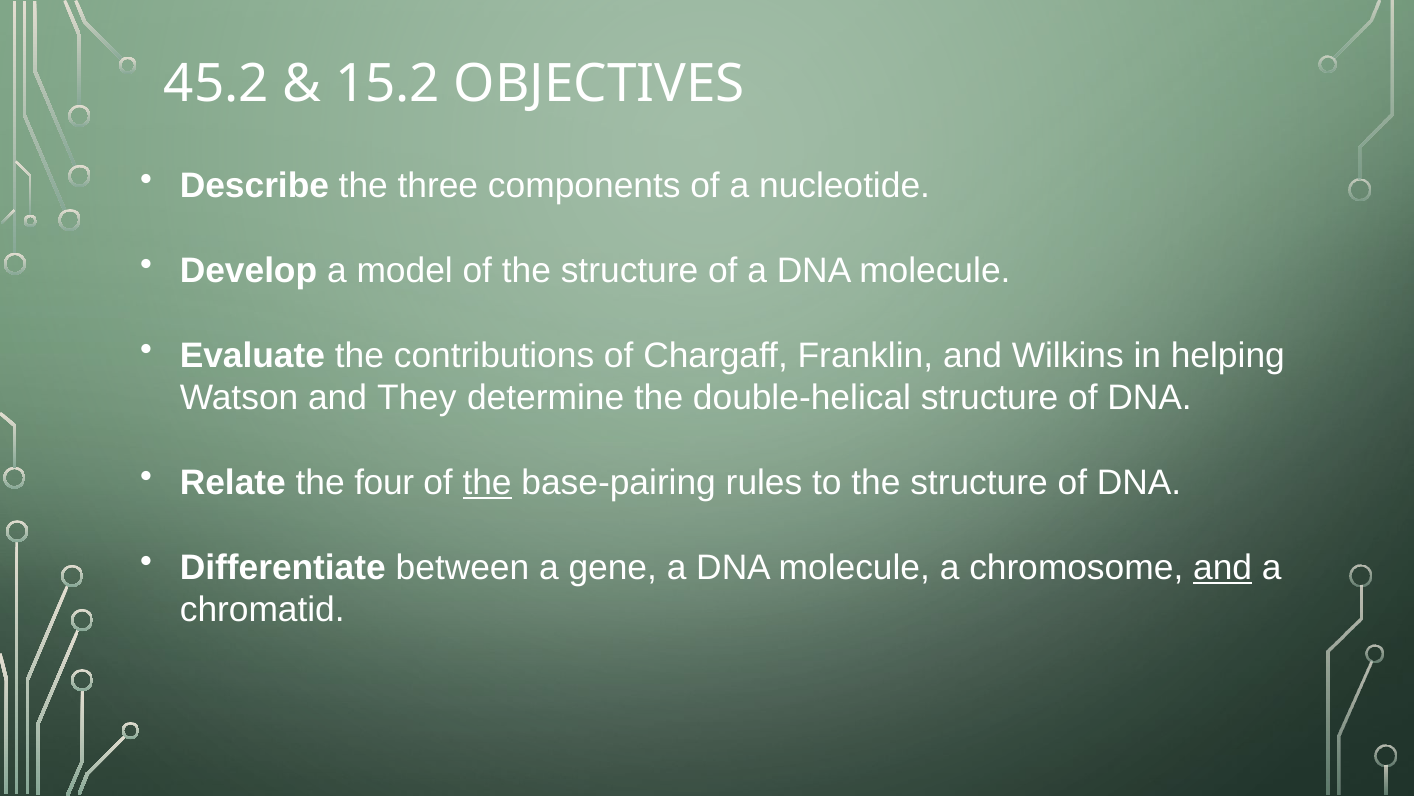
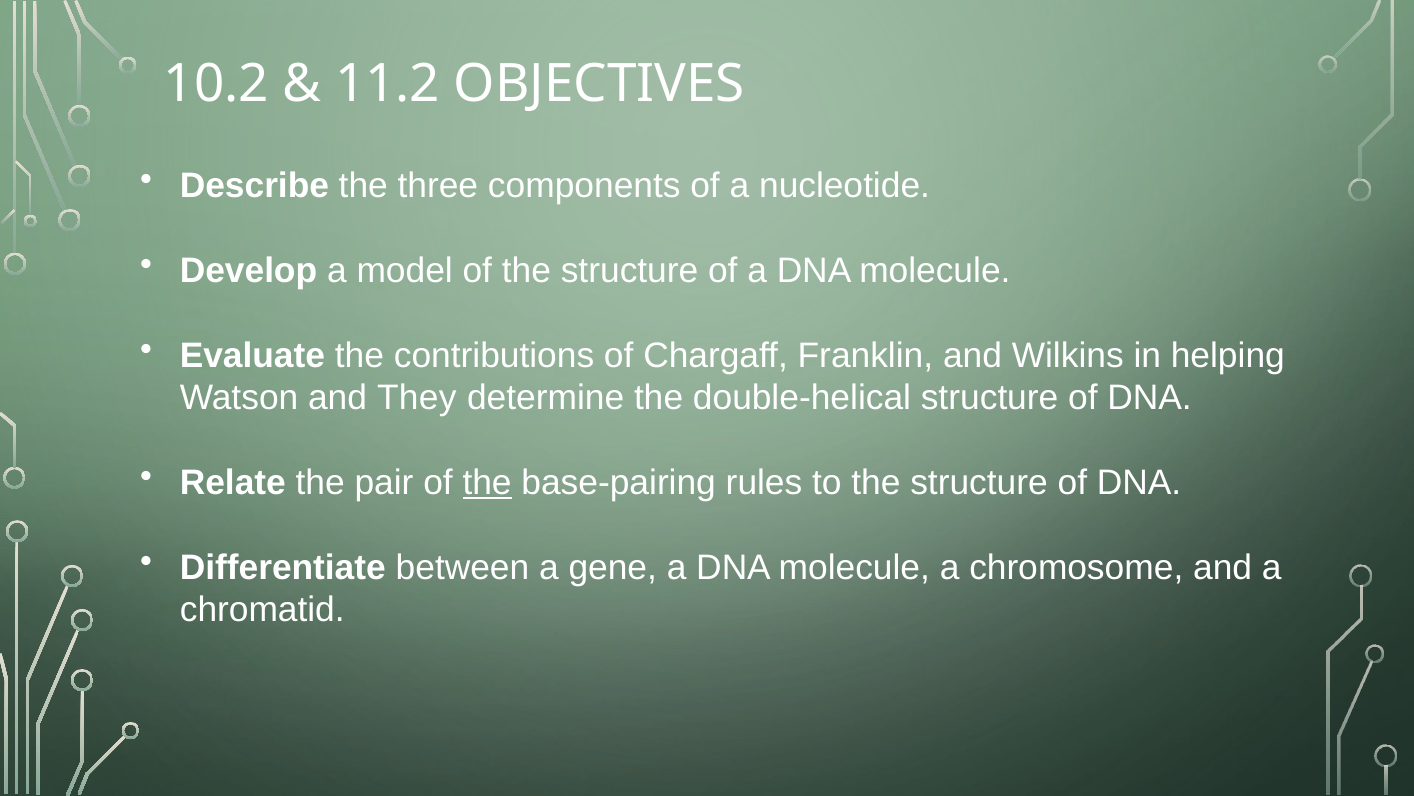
45.2: 45.2 -> 10.2
15.2: 15.2 -> 11.2
four: four -> pair
and at (1223, 567) underline: present -> none
